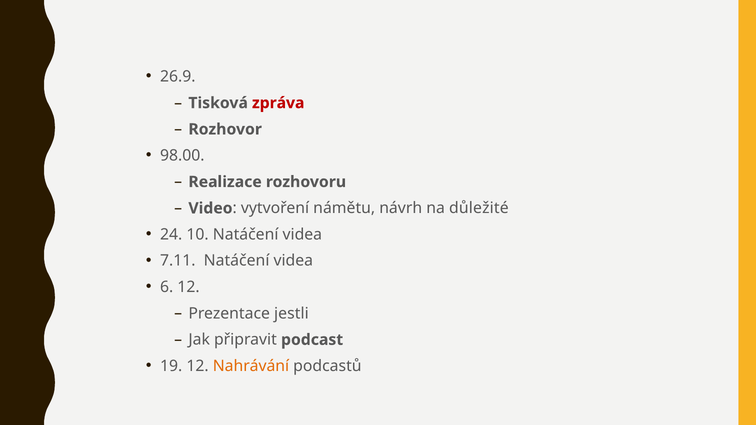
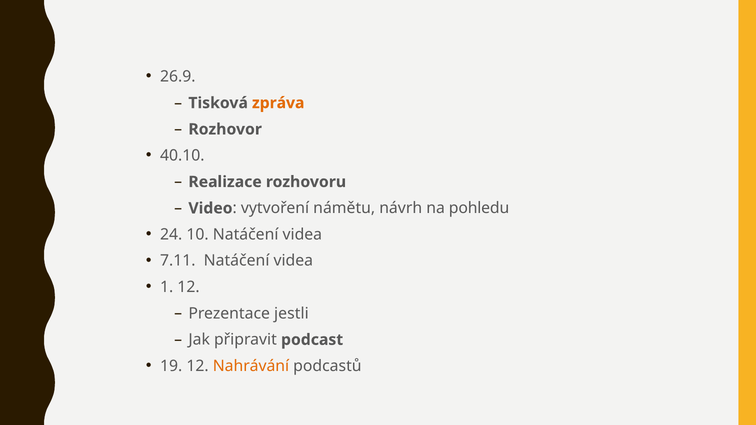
zpráva colour: red -> orange
98.00: 98.00 -> 40.10
důležité: důležité -> pohledu
6: 6 -> 1
